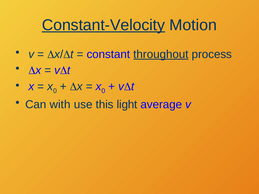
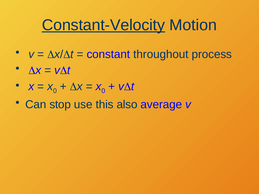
throughout underline: present -> none
with: with -> stop
light: light -> also
